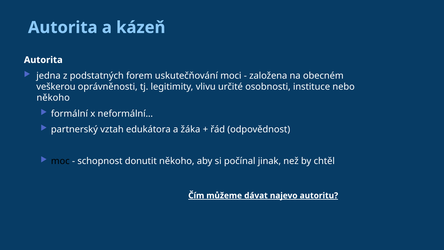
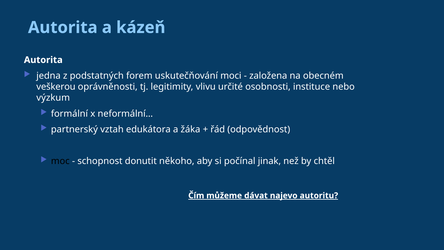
někoho at (53, 98): někoho -> výzkum
